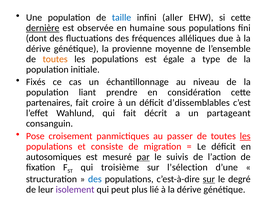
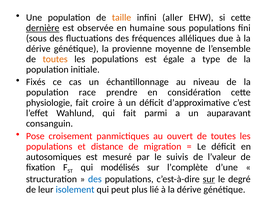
taille colour: blue -> orange
dont at (36, 38): dont -> sous
liant: liant -> race
partenaires: partenaires -> physiologie
d’dissemblables: d’dissemblables -> d’approximative
décrit: décrit -> parmi
partageant: partageant -> auparavant
passer: passer -> ouvert
les at (245, 136) underline: present -> none
consiste: consiste -> distance
par underline: present -> none
l’action: l’action -> l’valeur
troisième: troisième -> modélisés
l’sélection: l’sélection -> l’complète
isolement colour: purple -> blue
